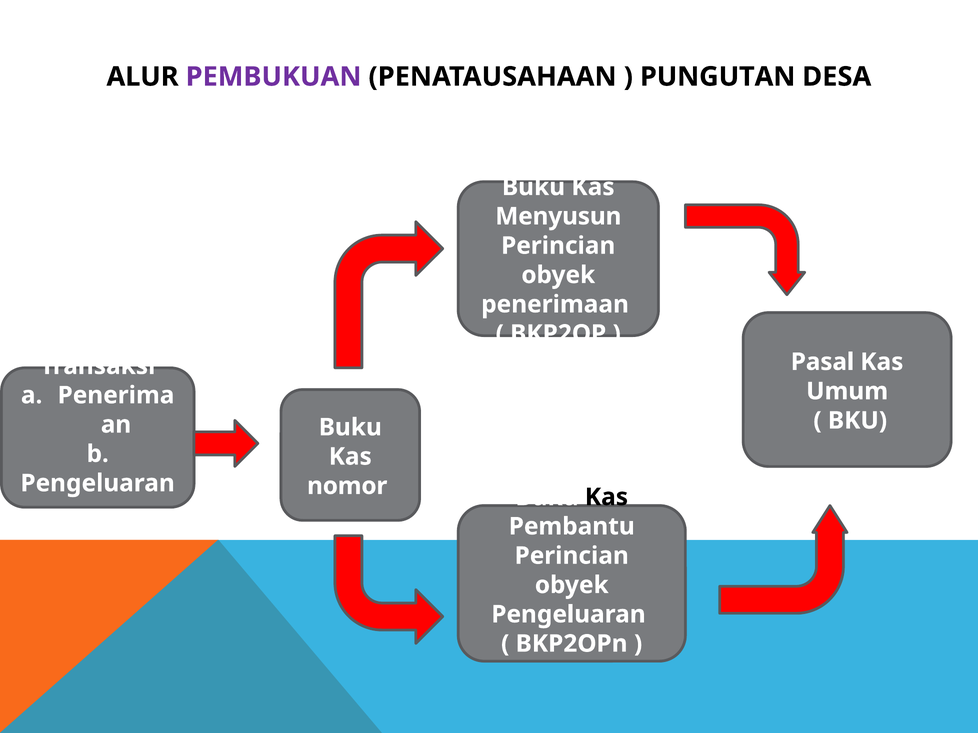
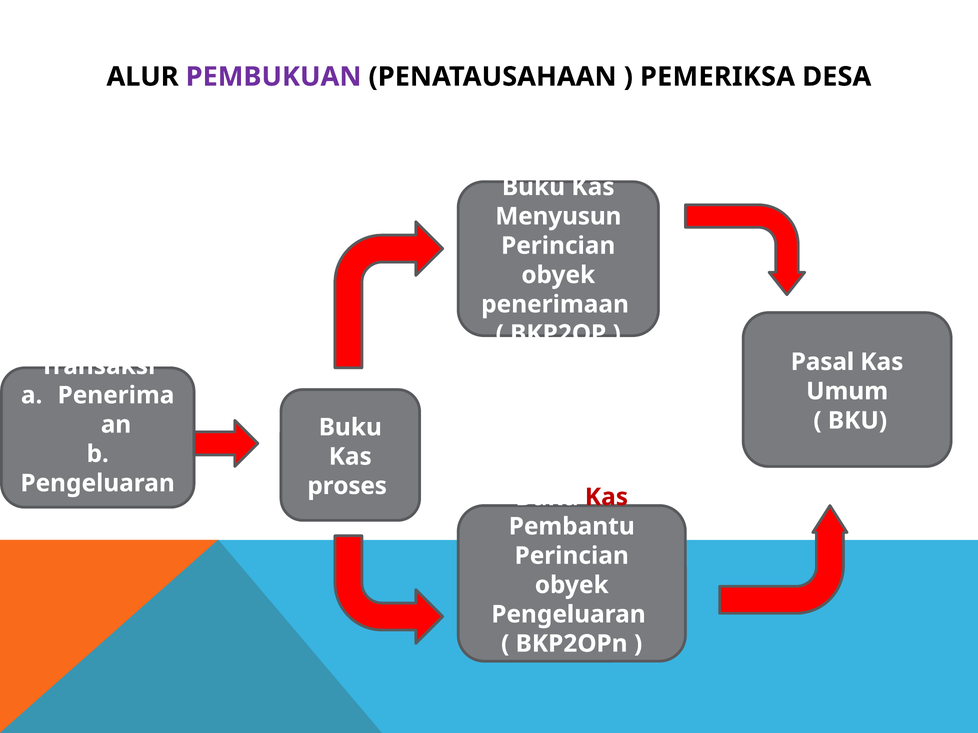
PUNGUTAN: PUNGUTAN -> PEMERIKSA
nomor: nomor -> proses
Kas at (606, 497) colour: black -> red
